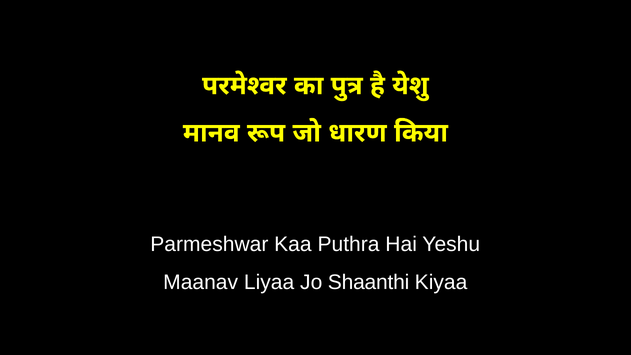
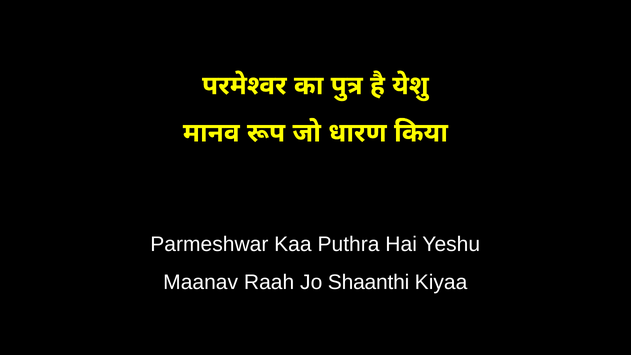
Liyaa: Liyaa -> Raah
